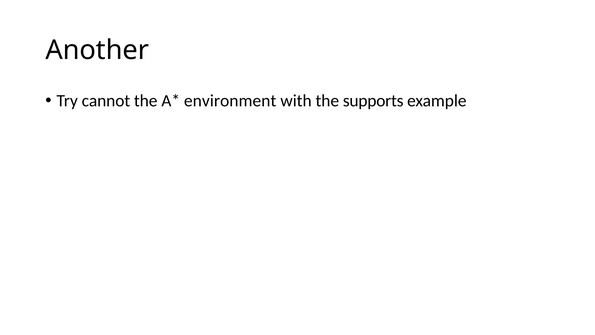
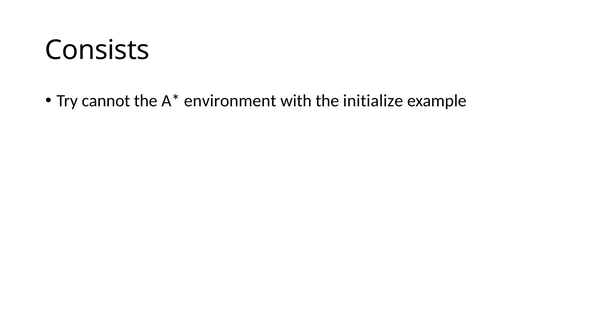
Another: Another -> Consists
supports: supports -> initialize
